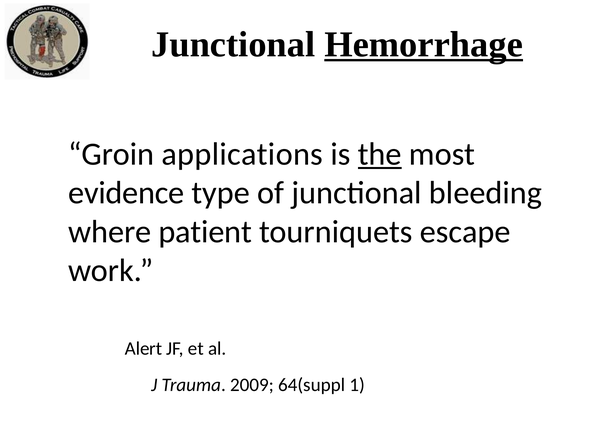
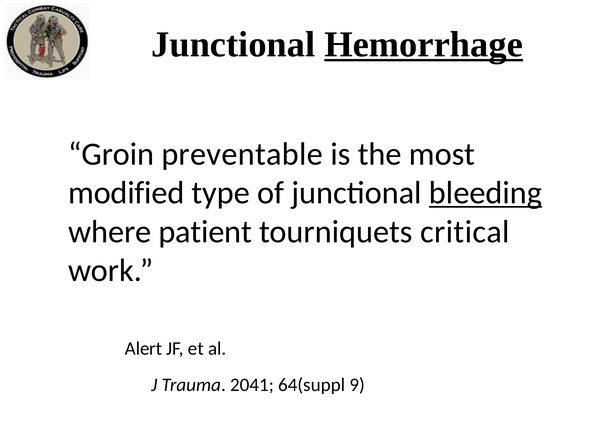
applications: applications -> preventable
the underline: present -> none
evidence: evidence -> modified
bleeding underline: none -> present
escape: escape -> critical
2009: 2009 -> 2041
1: 1 -> 9
